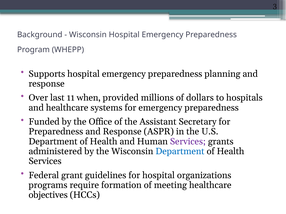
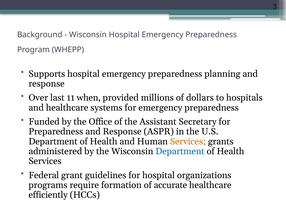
Services at (188, 142) colour: purple -> orange
meeting: meeting -> accurate
objectives: objectives -> efficiently
